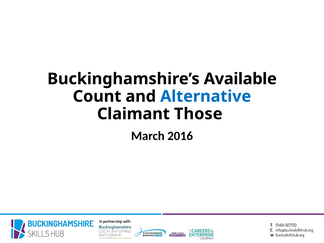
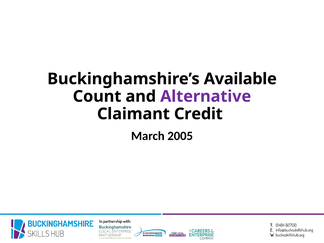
Alternative colour: blue -> purple
Those: Those -> Credit
2016: 2016 -> 2005
